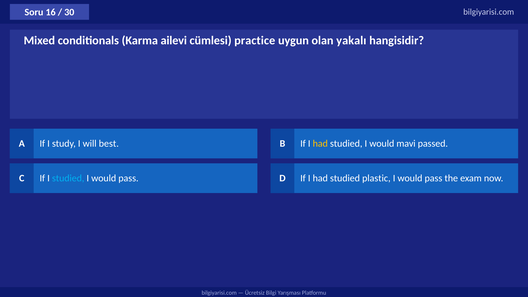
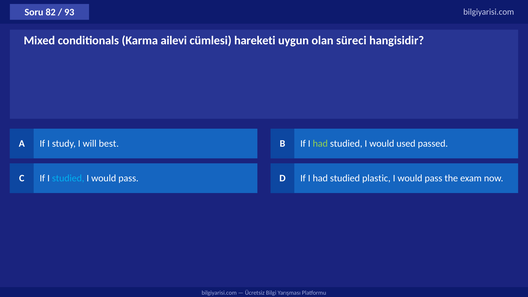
16: 16 -> 82
30: 30 -> 93
practice: practice -> hareketi
yakalı: yakalı -> süreci
had at (320, 144) colour: yellow -> light green
mavi: mavi -> used
